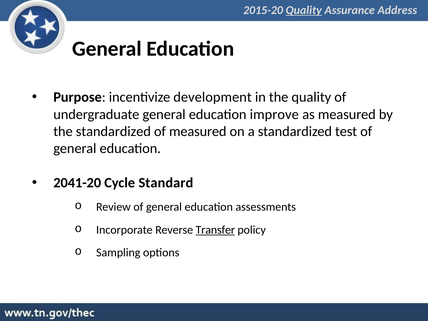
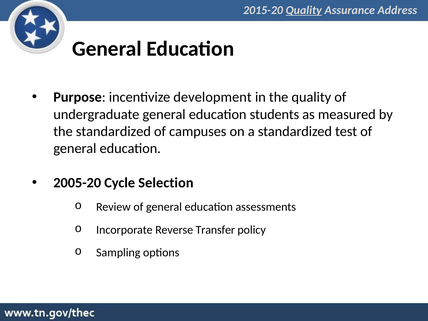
improve: improve -> students
of measured: measured -> campuses
2041-20: 2041-20 -> 2005-20
Standard: Standard -> Selection
Transfer underline: present -> none
